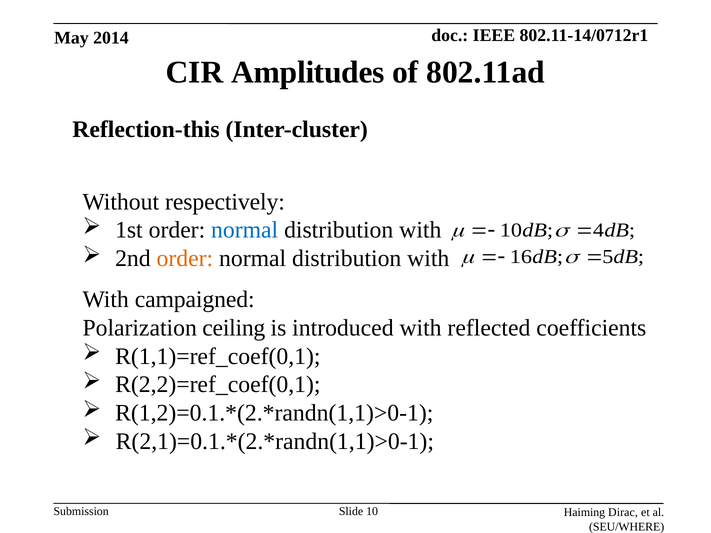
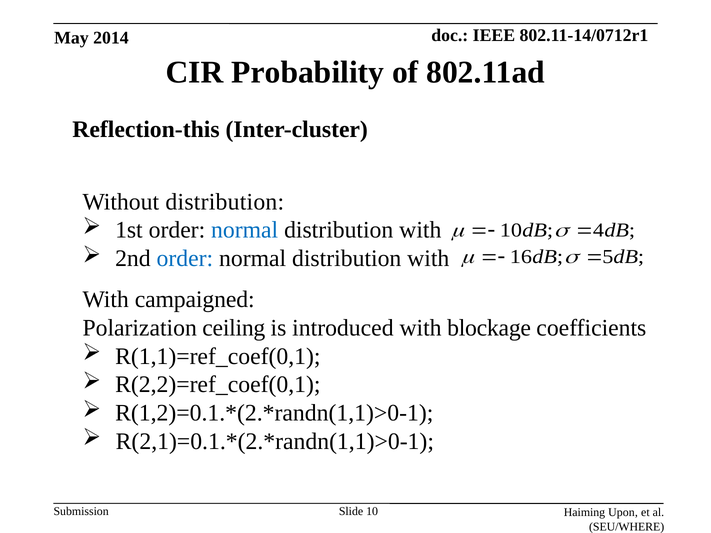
Amplitudes: Amplitudes -> Probability
Without respectively: respectively -> distribution
order at (185, 259) colour: orange -> blue
reflected: reflected -> blockage
Dirac: Dirac -> Upon
